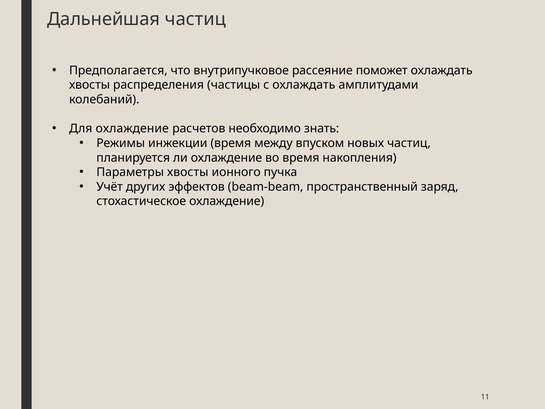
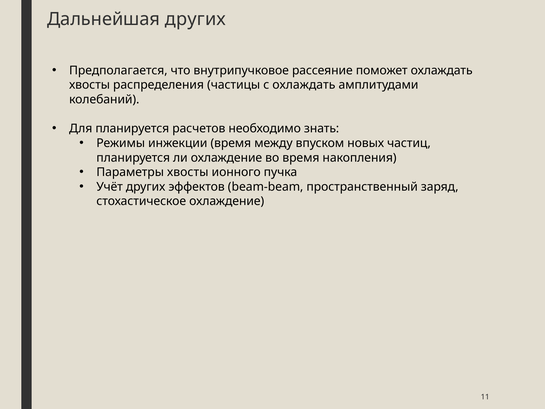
Дальнейшая частиц: частиц -> других
Для охлаждение: охлаждение -> планируется
